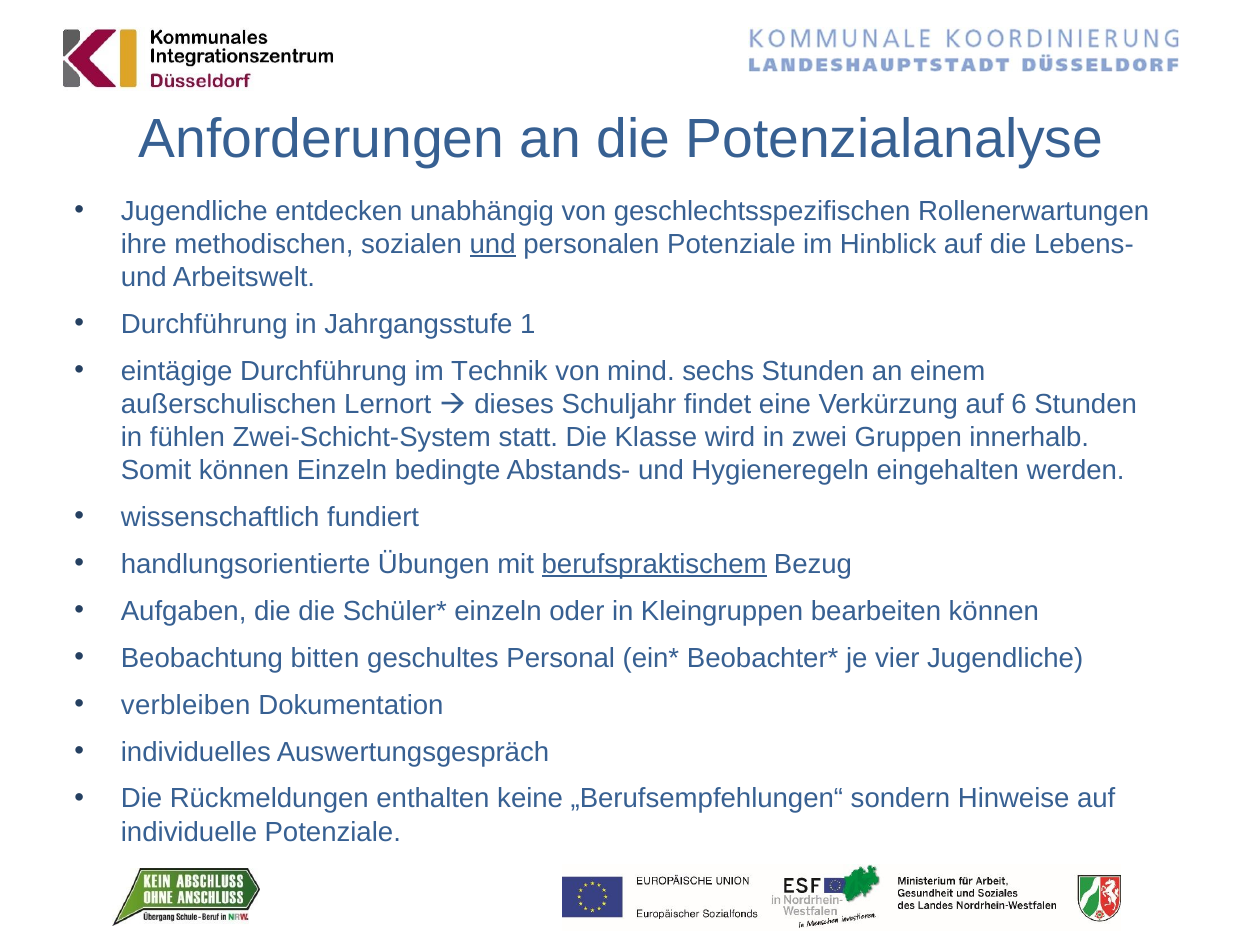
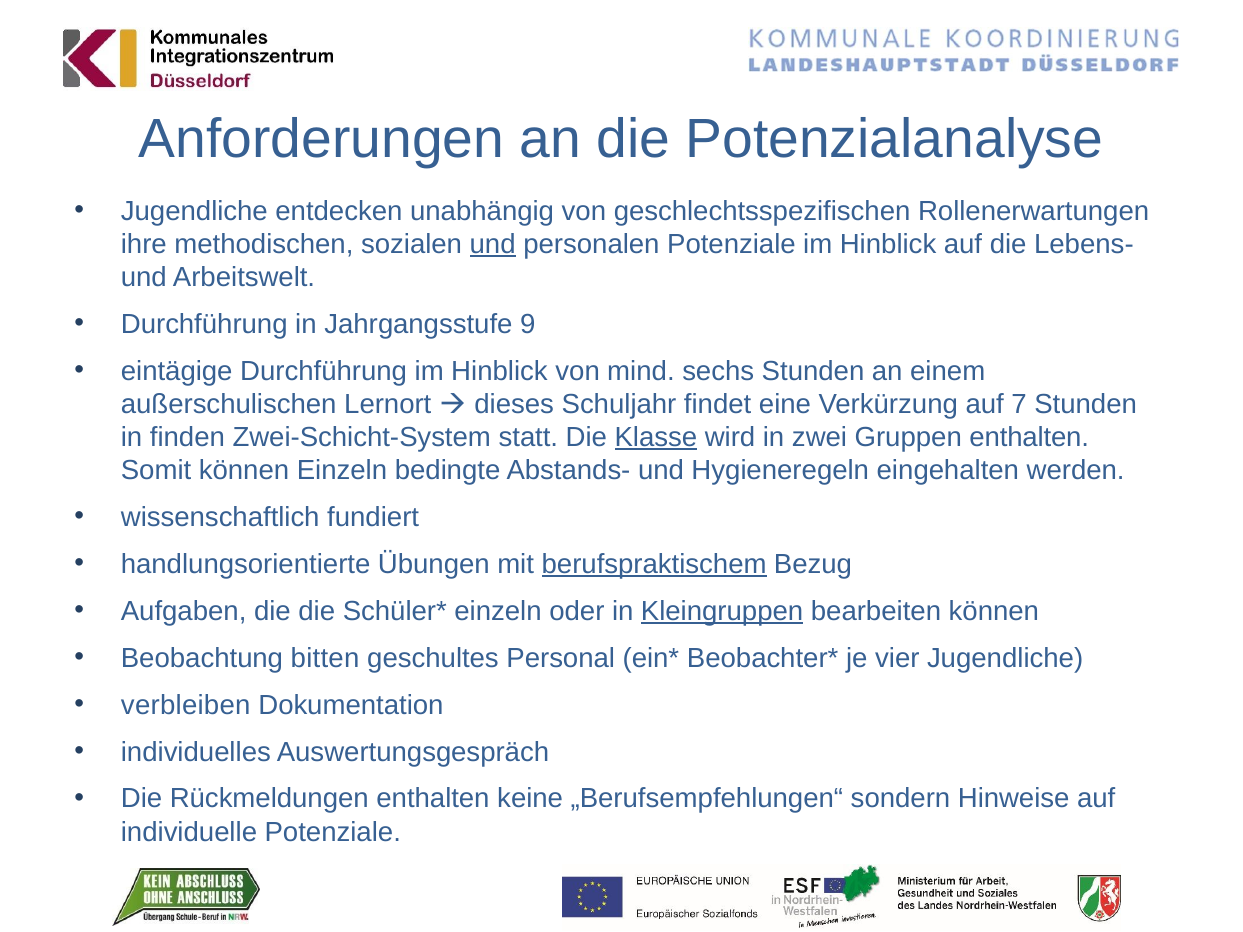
1: 1 -> 9
Durchführung im Technik: Technik -> Hinblick
6: 6 -> 7
fühlen: fühlen -> finden
Klasse underline: none -> present
Gruppen innerhalb: innerhalb -> enthalten
Kleingruppen underline: none -> present
